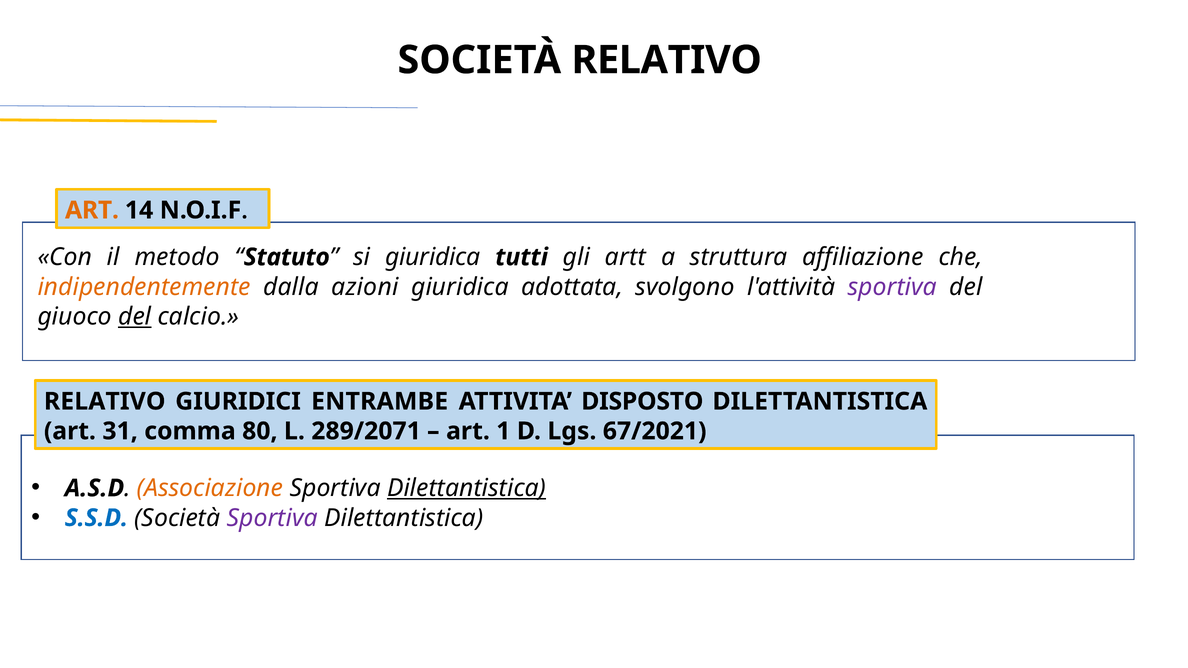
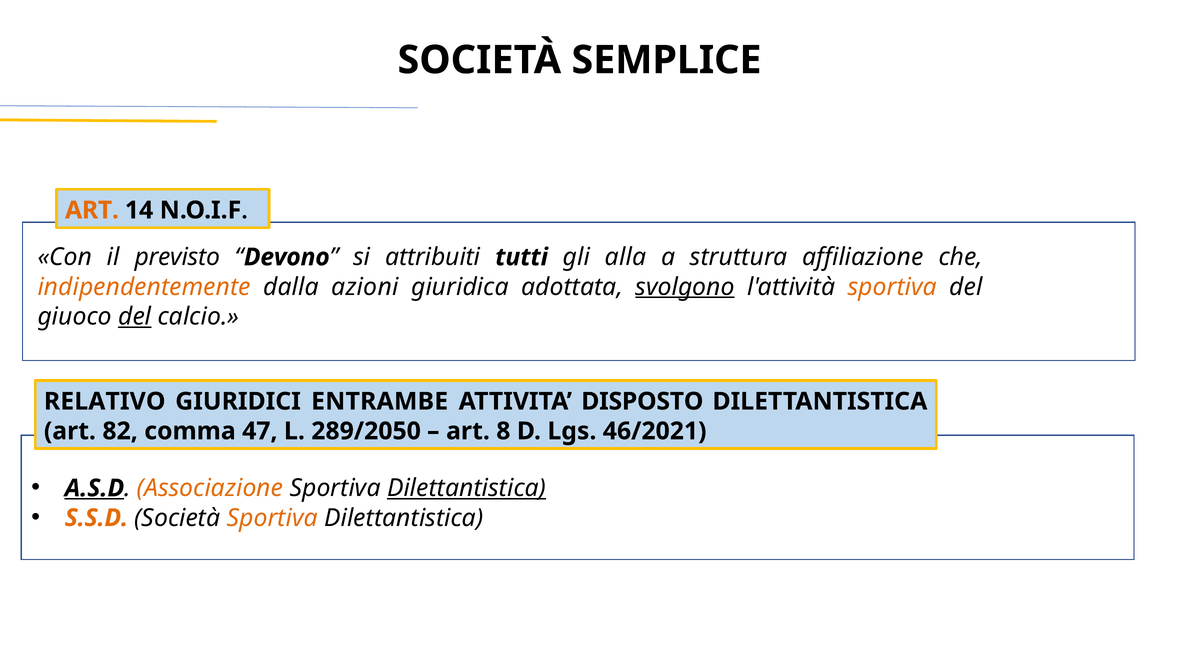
SOCIETÀ RELATIVO: RELATIVO -> SEMPLICE
metodo: metodo -> previsto
Statuto: Statuto -> Devono
si giuridica: giuridica -> attribuiti
artt: artt -> alla
svolgono underline: none -> present
sportiva at (892, 287) colour: purple -> orange
31: 31 -> 82
80: 80 -> 47
289/2071: 289/2071 -> 289/2050
1: 1 -> 8
67/2021: 67/2021 -> 46/2021
A.S.D underline: none -> present
S.S.D colour: blue -> orange
Sportiva at (272, 518) colour: purple -> orange
